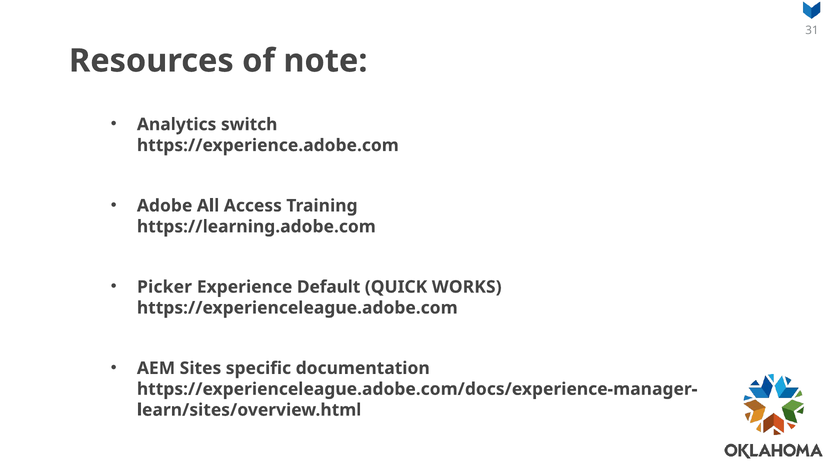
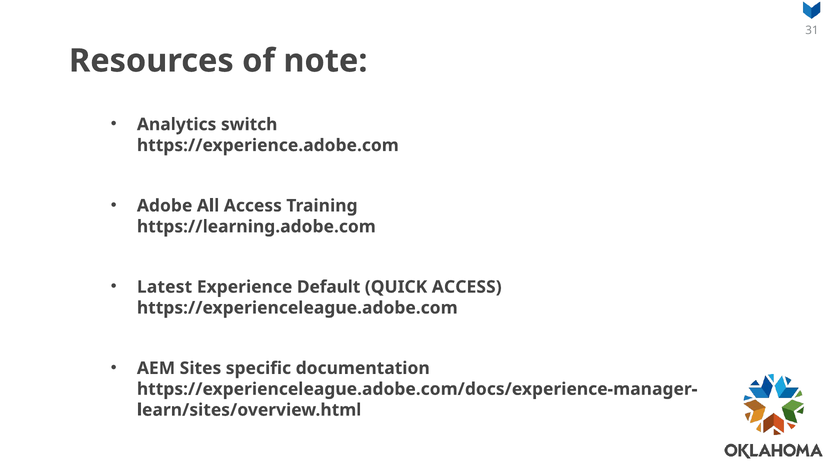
Picker: Picker -> Latest
QUICK WORKS: WORKS -> ACCESS
